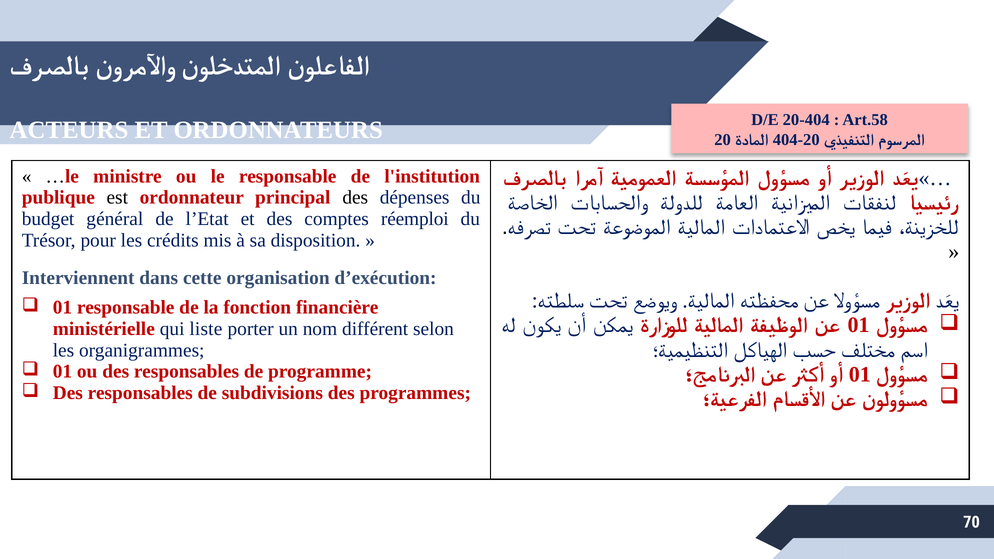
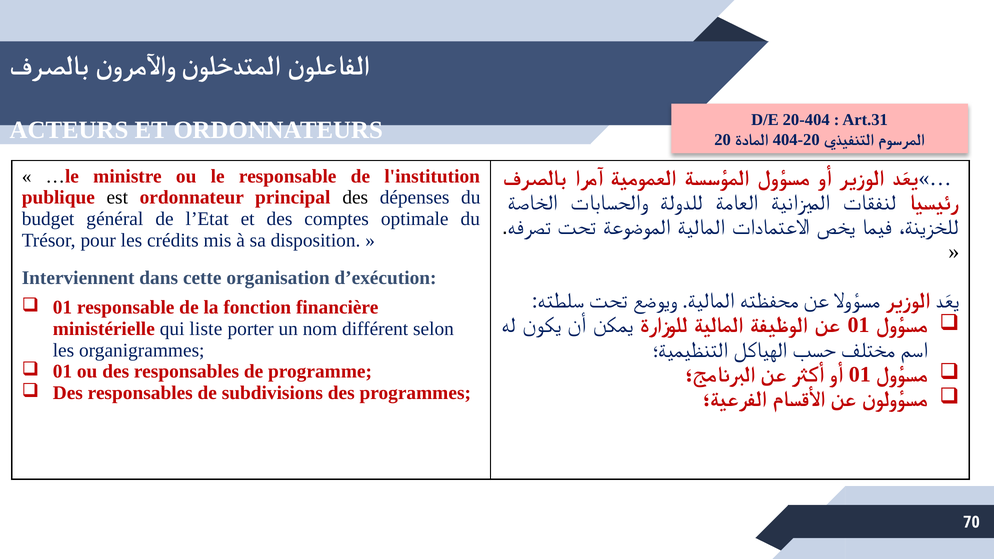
Art.58: Art.58 -> Art.31
réemploi: réemploi -> optimale
